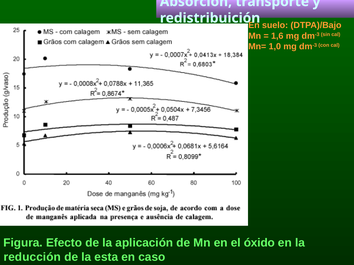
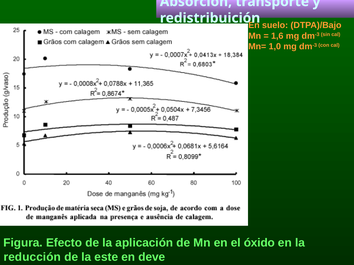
esta: esta -> este
caso: caso -> deve
